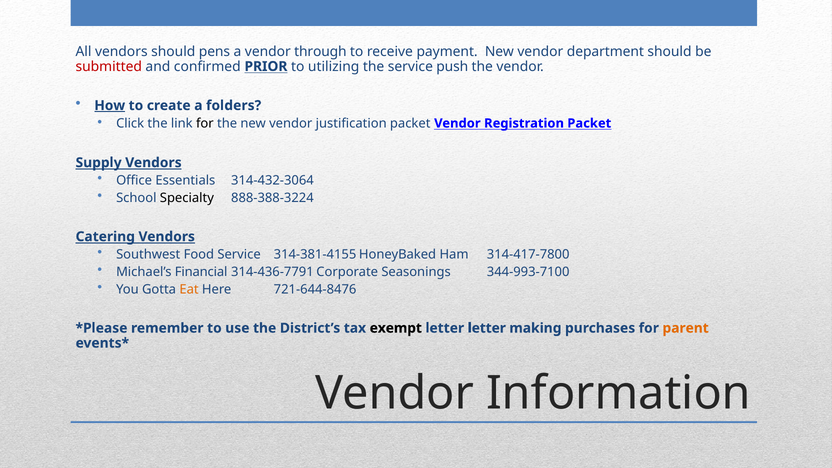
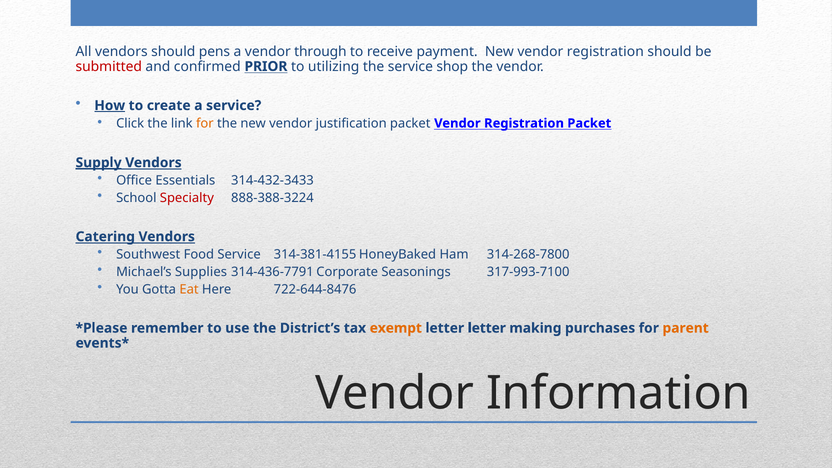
New vendor department: department -> registration
push: push -> shop
a folders: folders -> service
for at (205, 123) colour: black -> orange
Supply underline: none -> present
314-432-3064: 314-432-3064 -> 314-432-3433
Specialty colour: black -> red
314-417-7800: 314-417-7800 -> 314-268-7800
Financial: Financial -> Supplies
344-993-7100: 344-993-7100 -> 317-993-7100
721-644-8476: 721-644-8476 -> 722-644-8476
exempt colour: black -> orange
